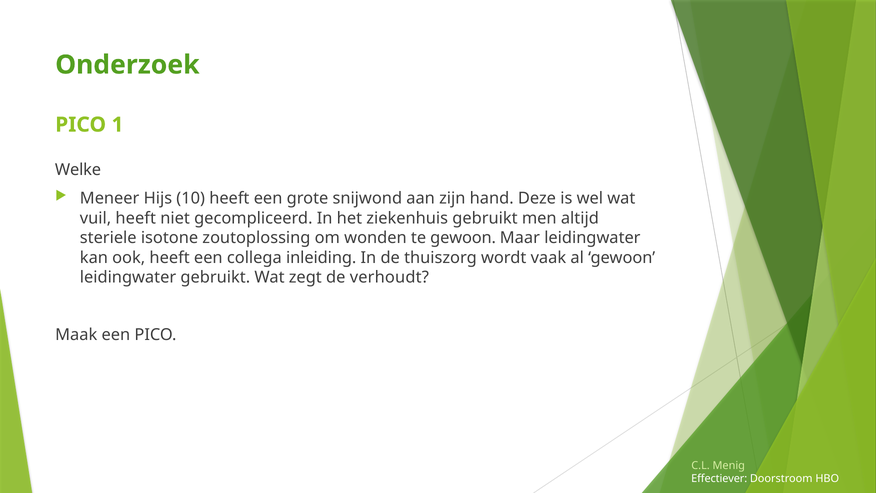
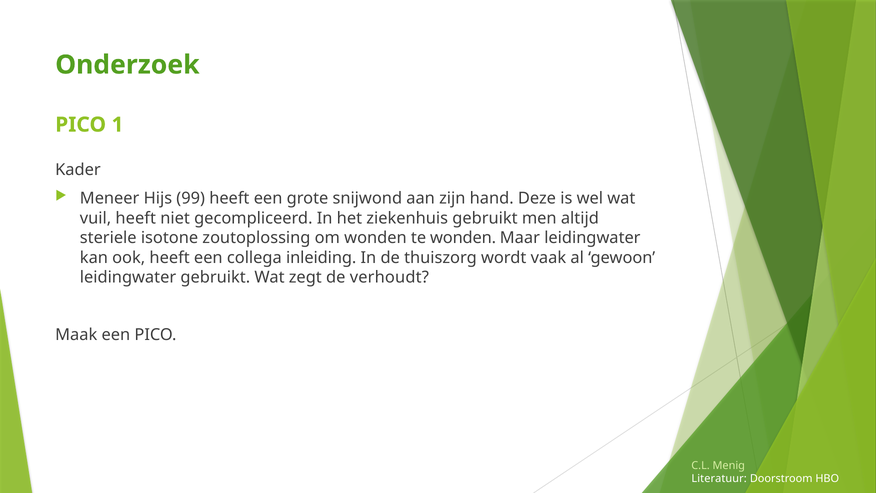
Welke: Welke -> Kader
10: 10 -> 99
te gewoon: gewoon -> wonden
Effectiever: Effectiever -> Literatuur
